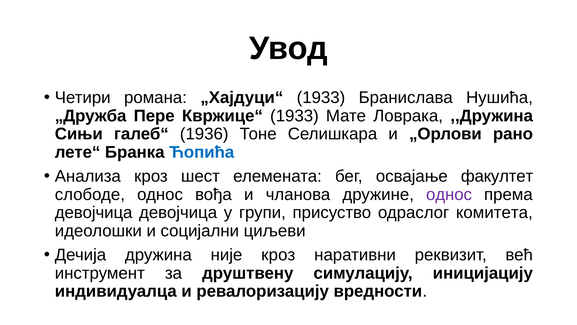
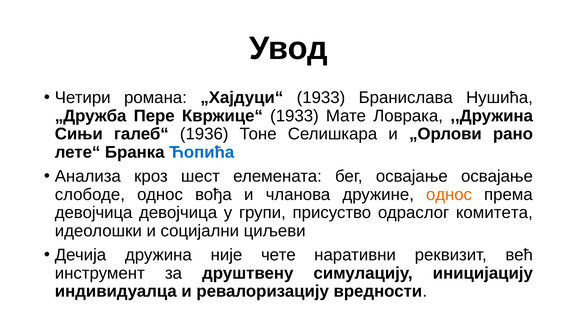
освајање факултет: факултет -> освајање
однос at (449, 194) colour: purple -> orange
није кроз: кроз -> чете
